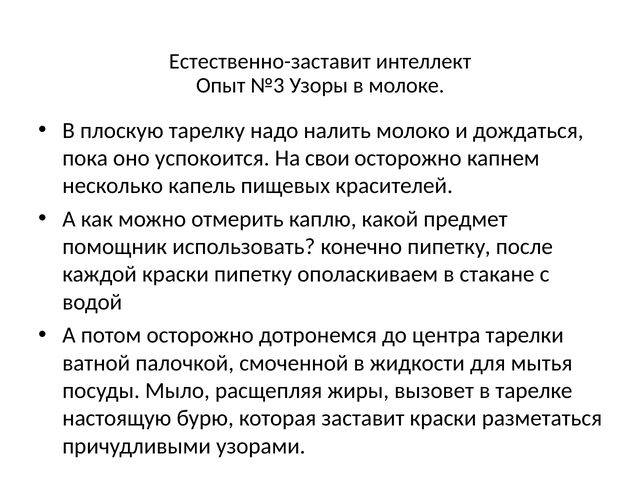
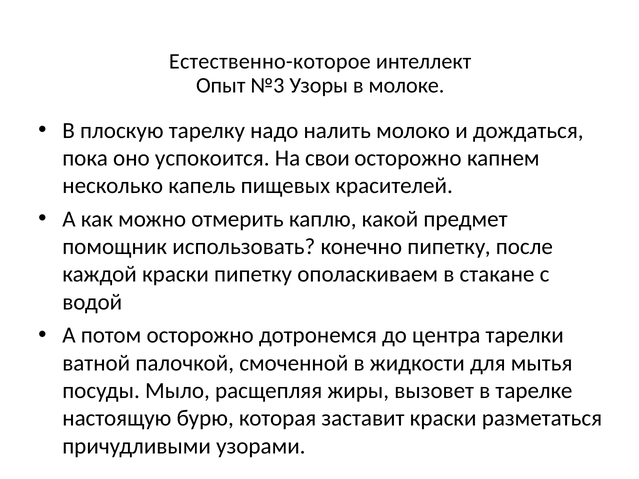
Естественно-заставит: Естественно-заставит -> Естественно-которое
